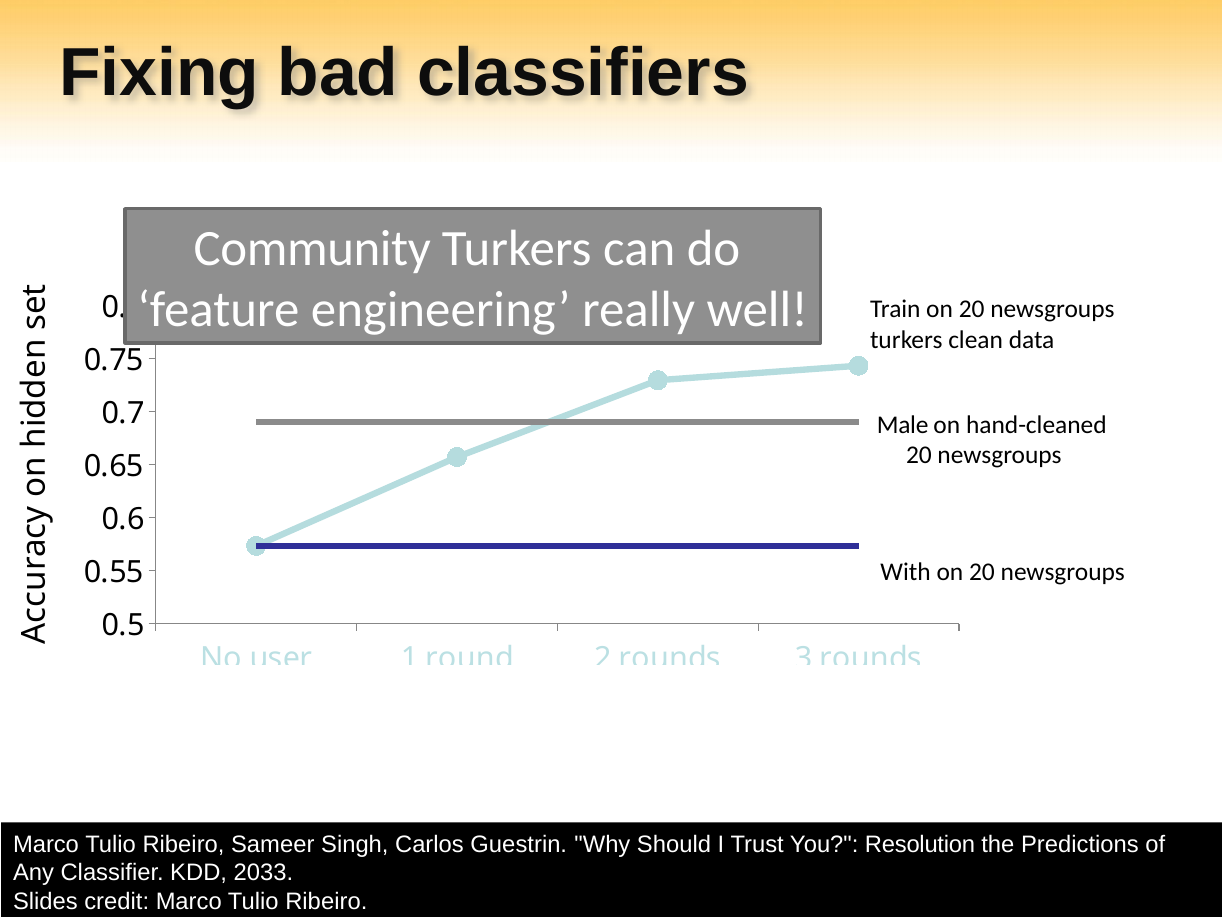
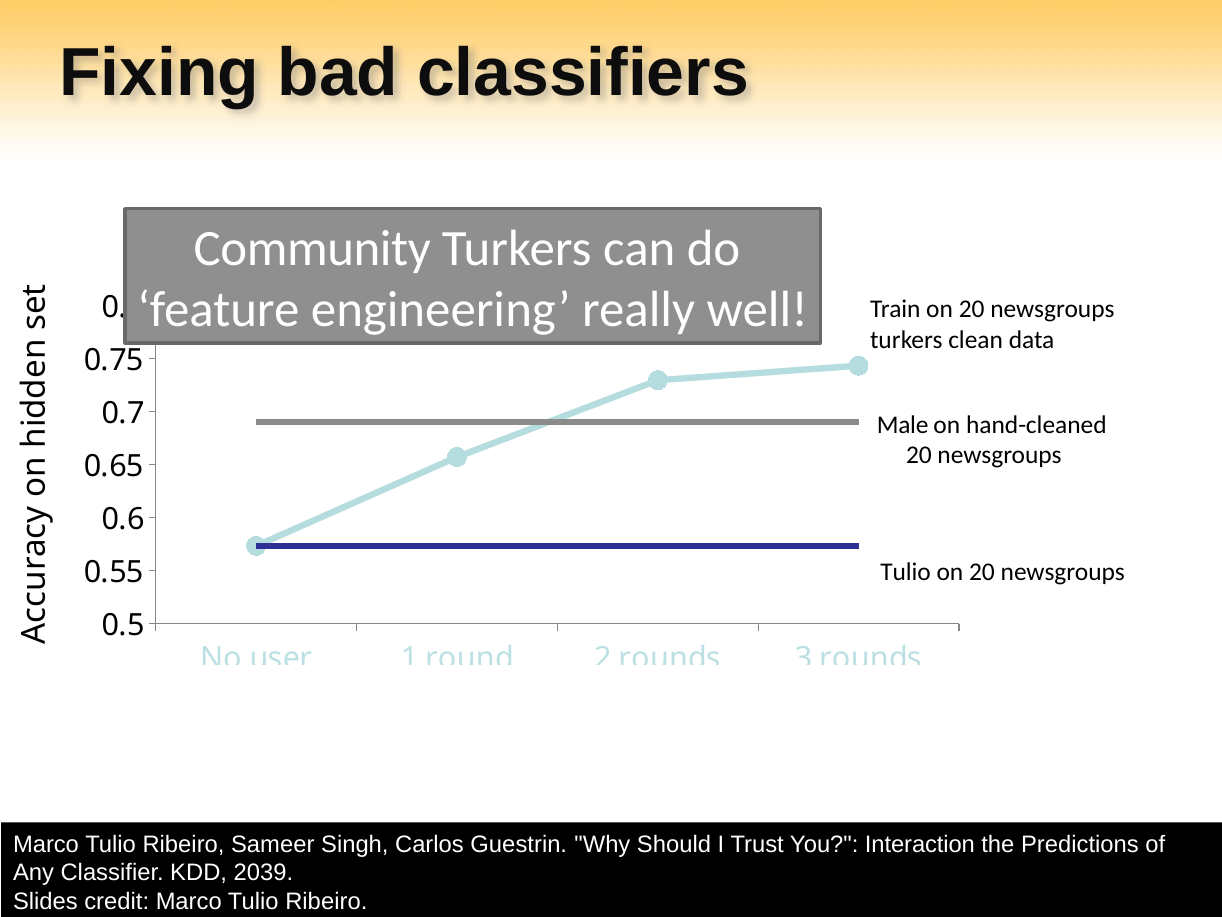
With at (906, 572): With -> Tulio
Resolution: Resolution -> Interaction
2033: 2033 -> 2039
